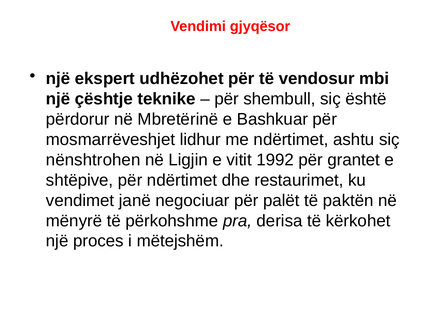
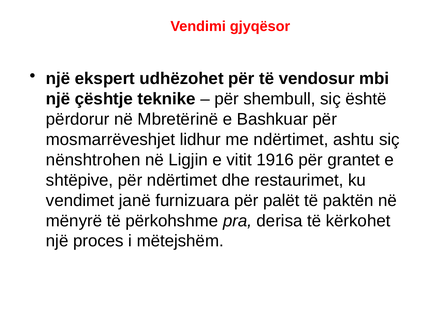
1992: 1992 -> 1916
negociuar: negociuar -> furnizuara
